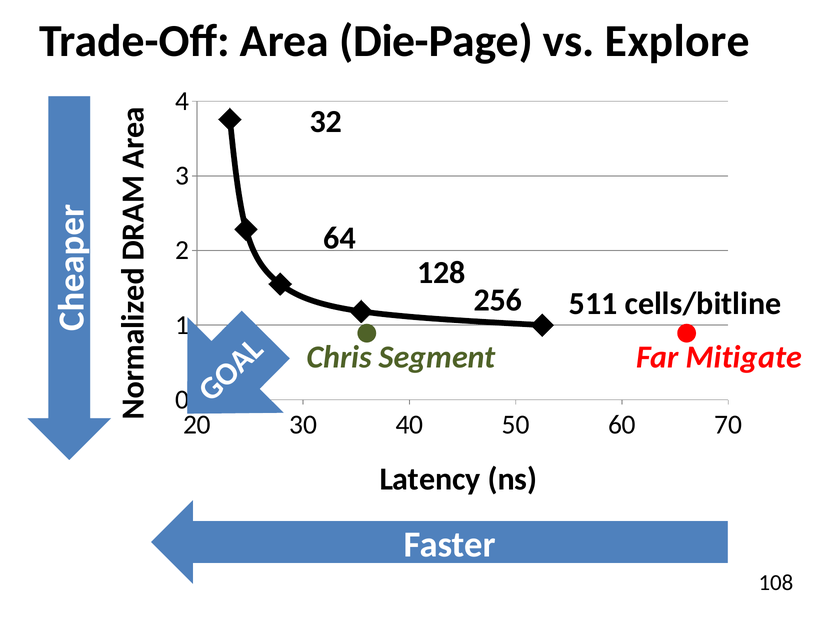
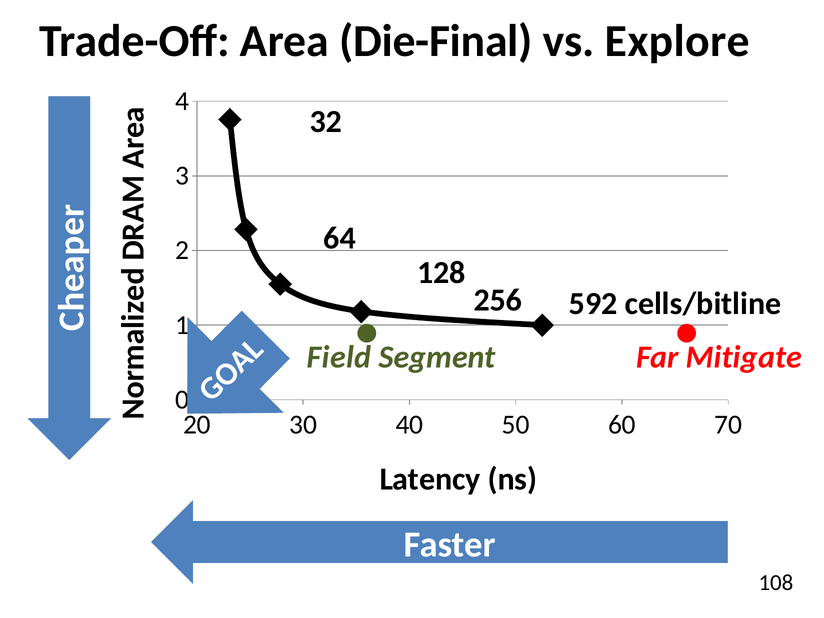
Die-Page: Die-Page -> Die-Final
511: 511 -> 592
Chris: Chris -> Field
